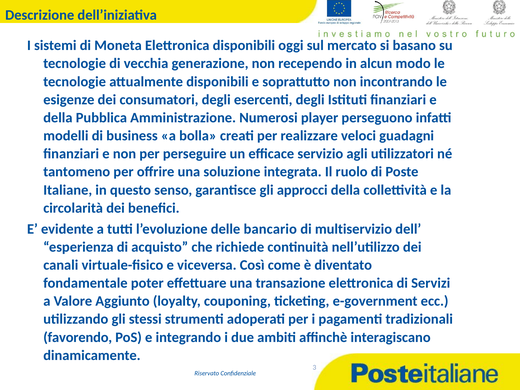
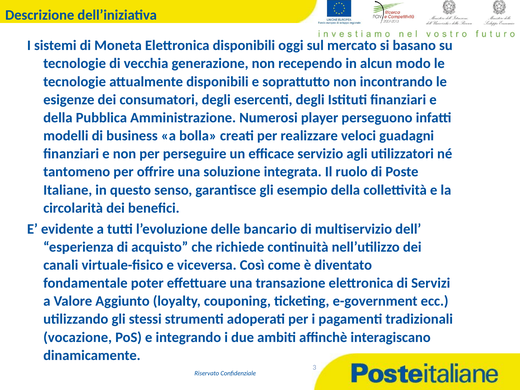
approcci: approcci -> esempio
favorendo: favorendo -> vocazione
